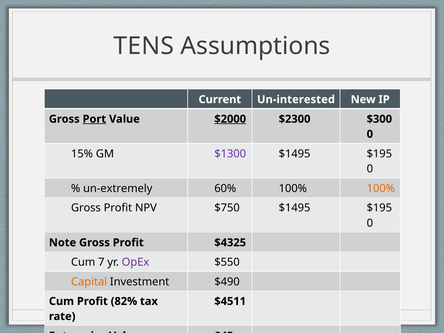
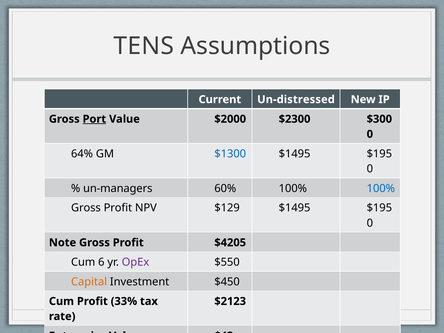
Un-interested: Un-interested -> Un-distressed
$2000 underline: present -> none
15%: 15% -> 64%
$1300 colour: purple -> blue
un-extremely: un-extremely -> un-managers
100% at (381, 188) colour: orange -> blue
$750: $750 -> $129
$4325: $4325 -> $4205
7: 7 -> 6
$490: $490 -> $450
82%: 82% -> 33%
$4511: $4511 -> $2123
